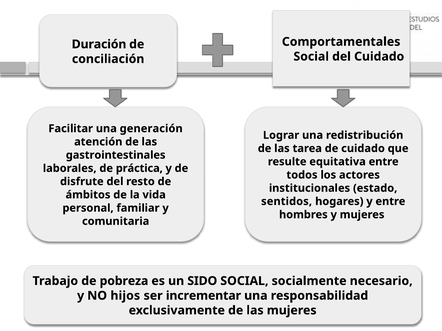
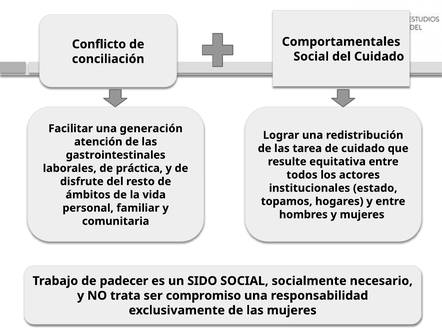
Duración: Duración -> Conflicto
sentidos: sentidos -> topamos
pobreza: pobreza -> padecer
hijos: hijos -> trata
incrementar: incrementar -> compromiso
